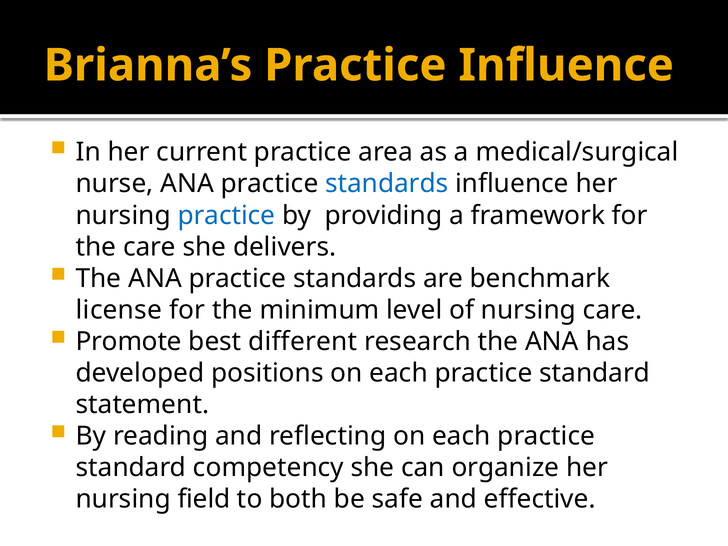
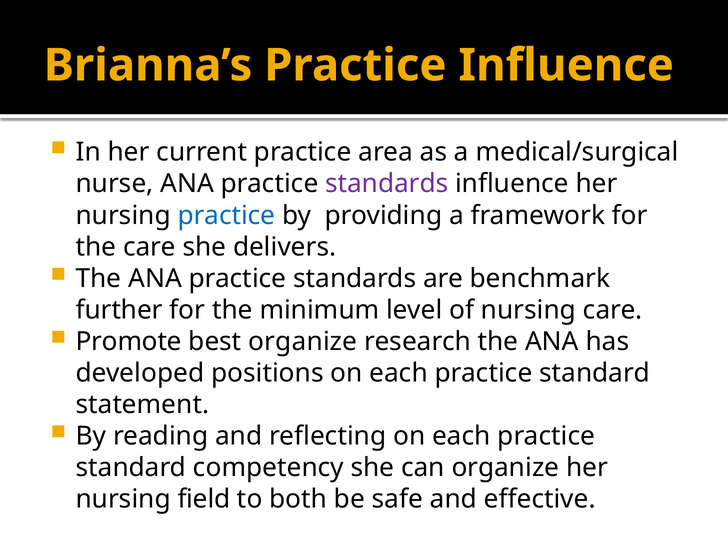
standards at (387, 184) colour: blue -> purple
license: license -> further
best different: different -> organize
